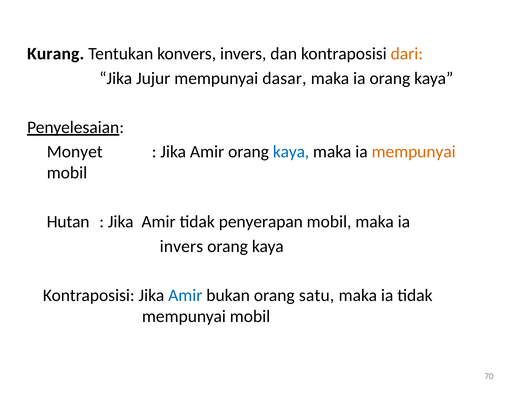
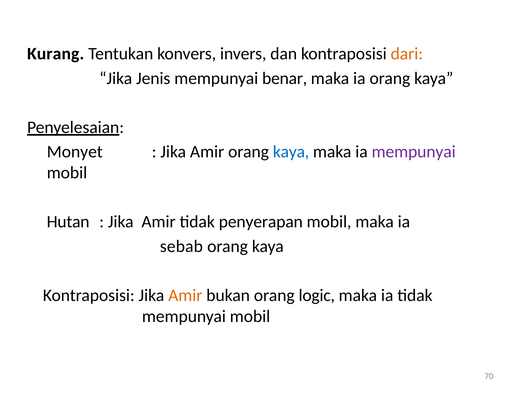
Jujur: Jujur -> Jenis
dasar: dasar -> benar
mempunyai at (414, 152) colour: orange -> purple
invers at (181, 246): invers -> sebab
Amir at (185, 295) colour: blue -> orange
satu: satu -> logic
